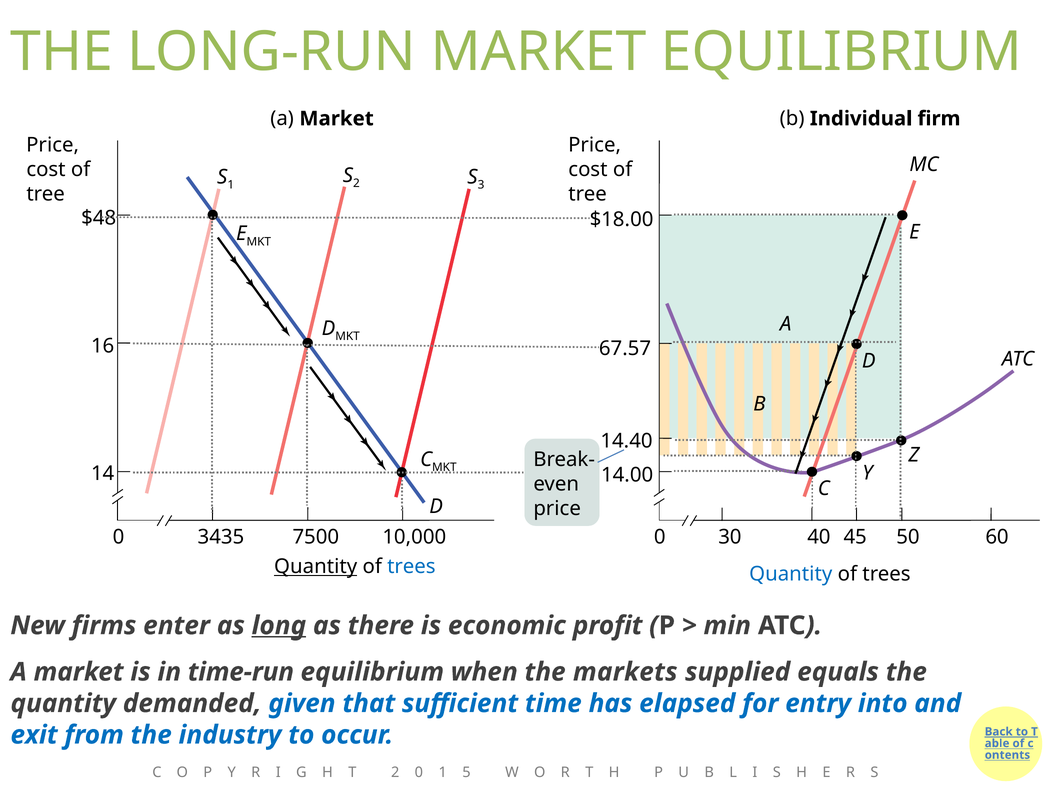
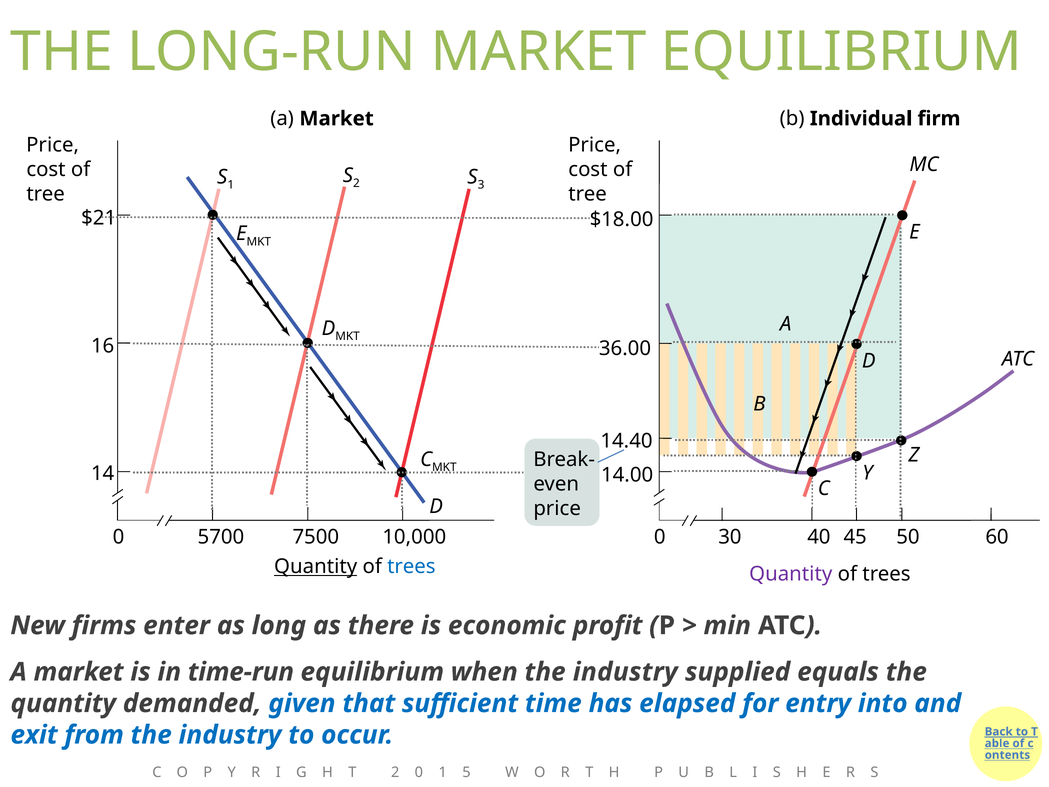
$48: $48 -> $21
67.57: 67.57 -> 36.00
3435: 3435 -> 5700
Quantity at (791, 574) colour: blue -> purple
long underline: present -> none
when the markets: markets -> industry
